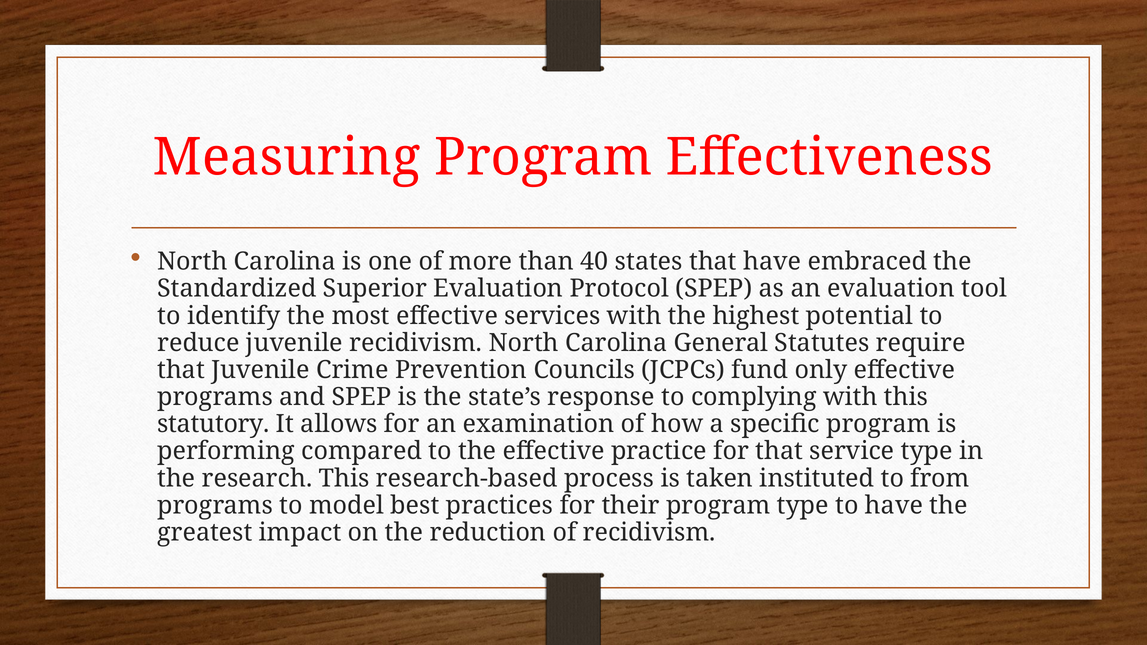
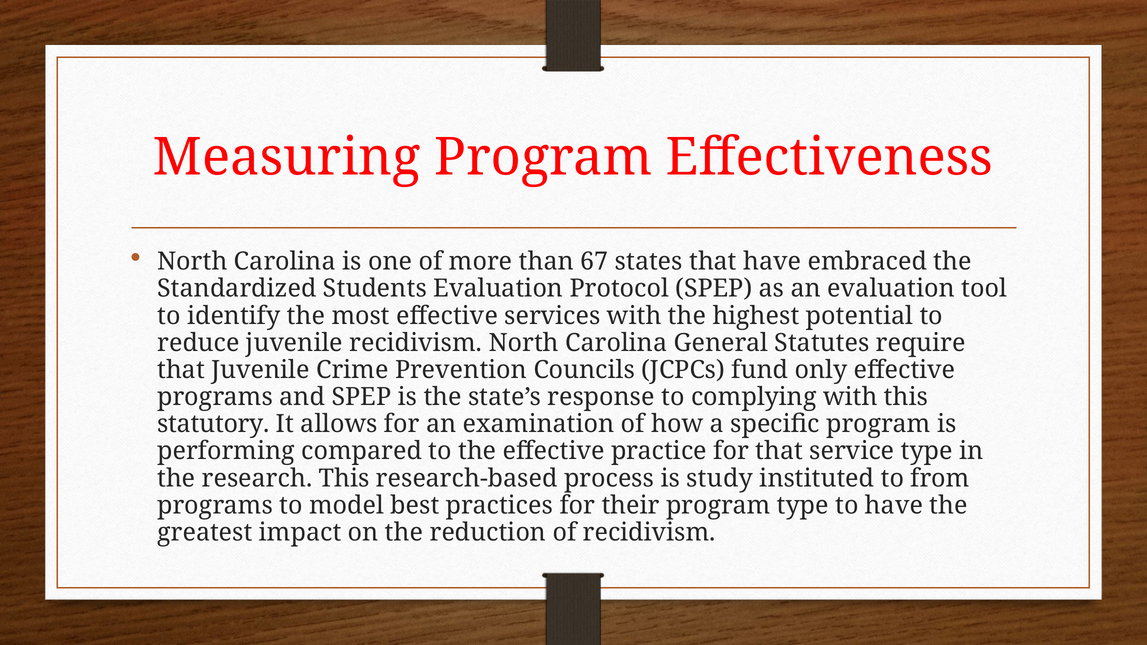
40: 40 -> 67
Superior: Superior -> Students
taken: taken -> study
